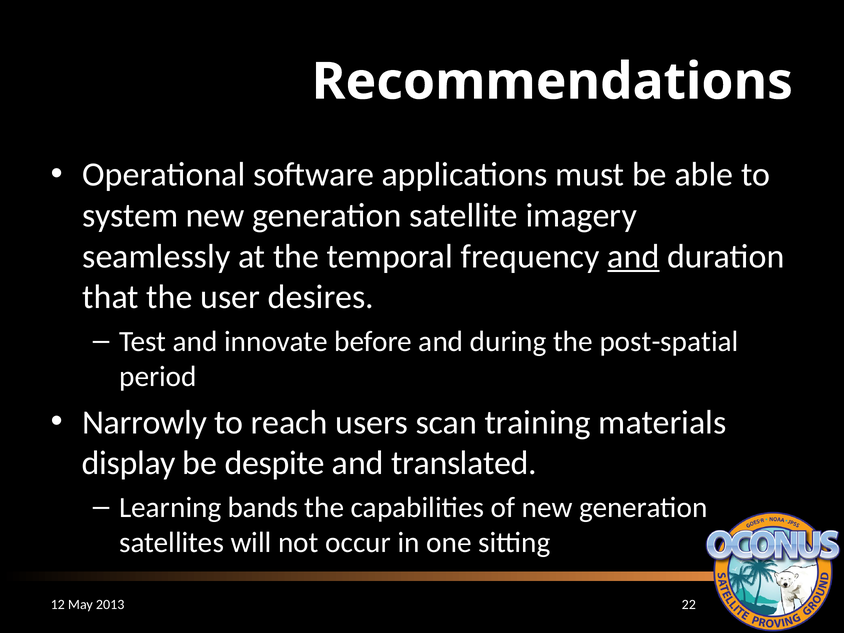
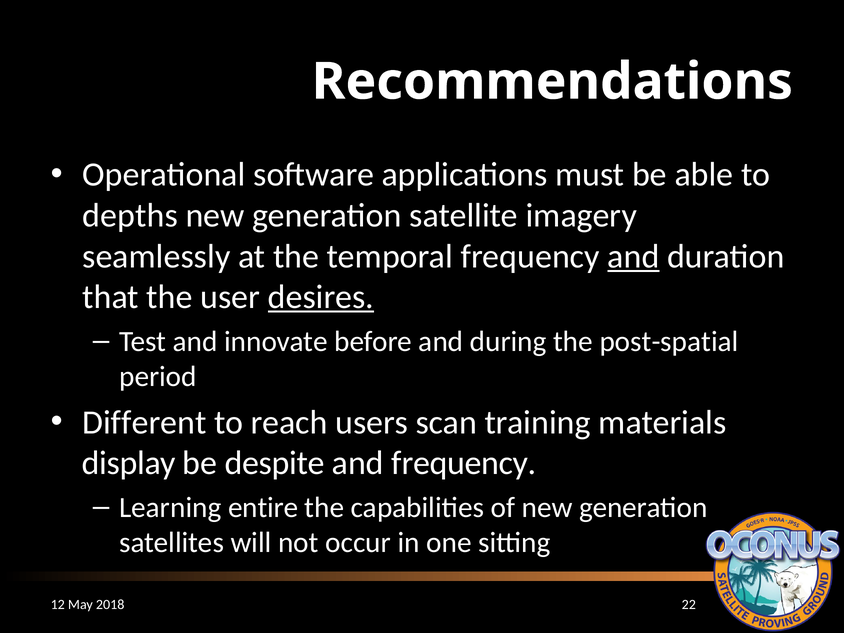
system: system -> depths
desires underline: none -> present
Narrowly: Narrowly -> Different
and translated: translated -> frequency
bands: bands -> entire
2013: 2013 -> 2018
